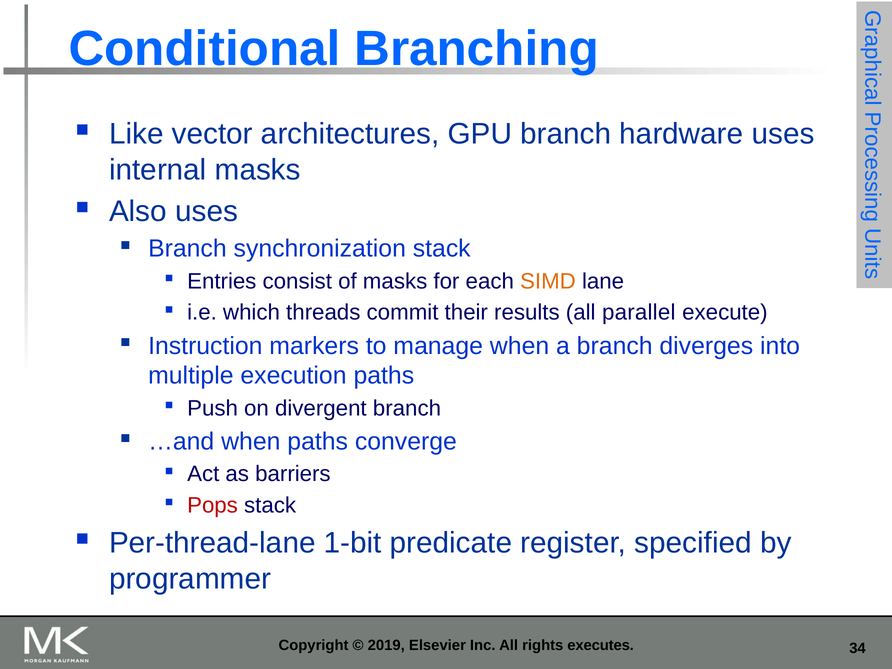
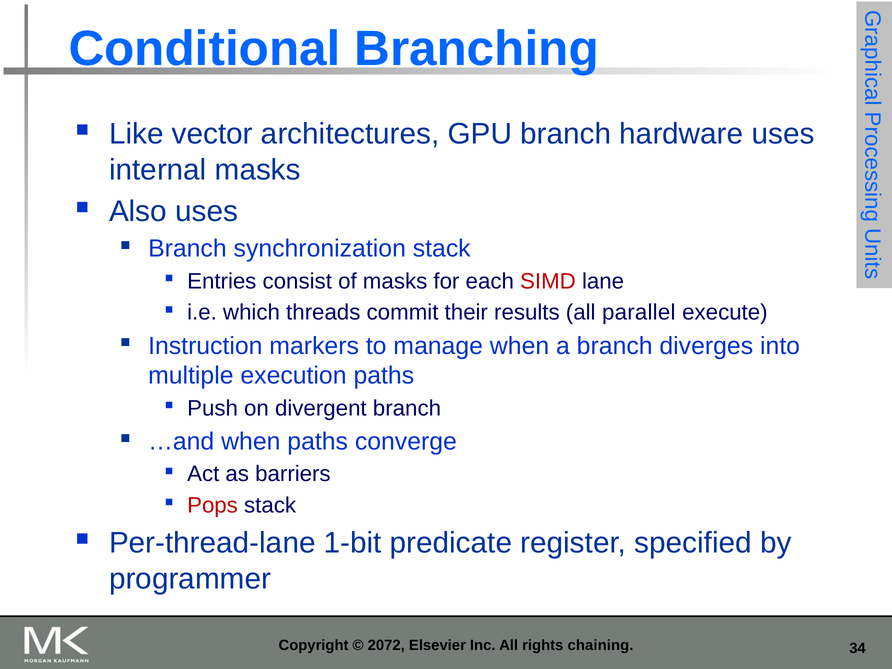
SIMD colour: orange -> red
2019: 2019 -> 2072
executes: executes -> chaining
